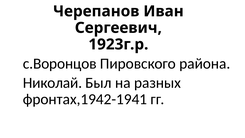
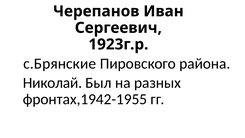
с.Воронцов: с.Воронцов -> с.Брянские
фронтах,1942-1941: фронтах,1942-1941 -> фронтах,1942-1955
